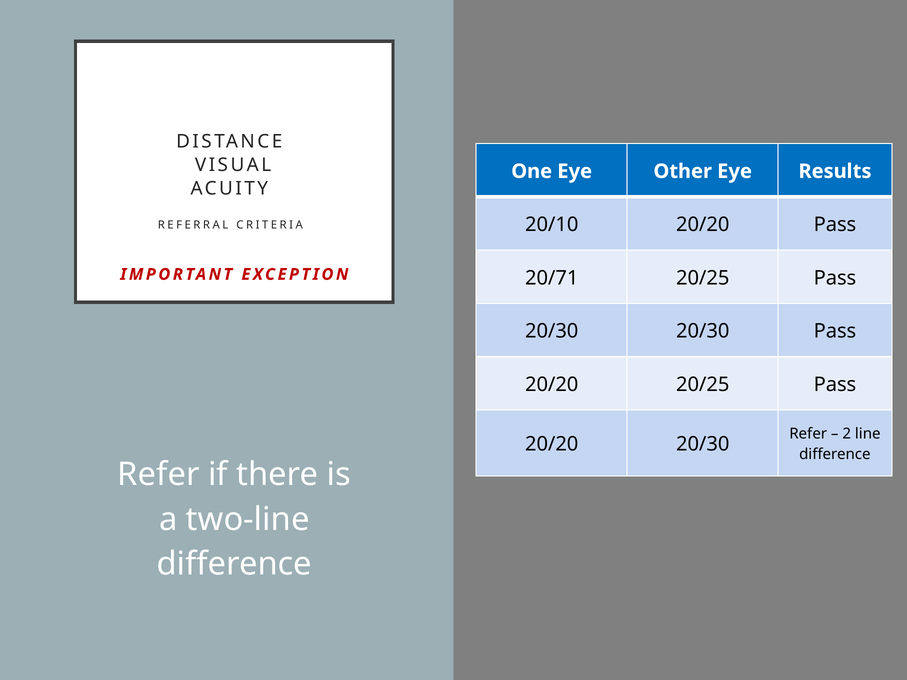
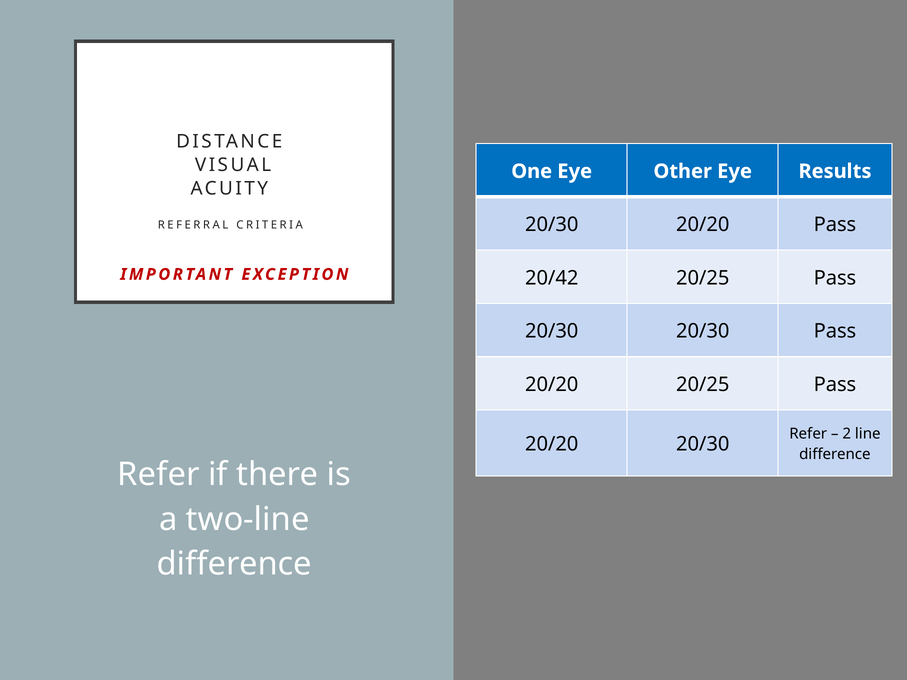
20/10 at (552, 225): 20/10 -> 20/30
20/71: 20/71 -> 20/42
